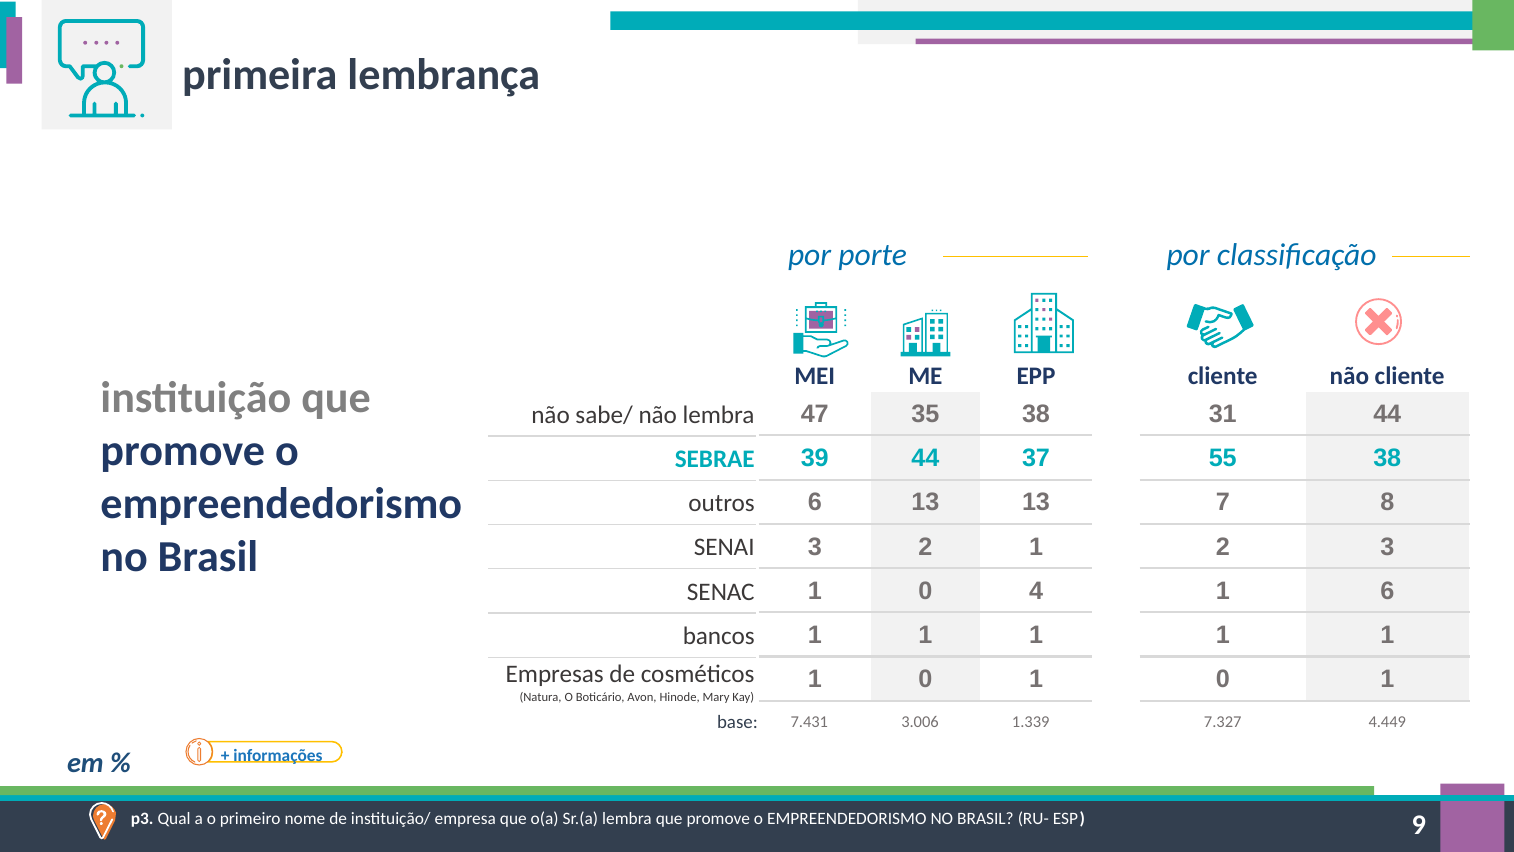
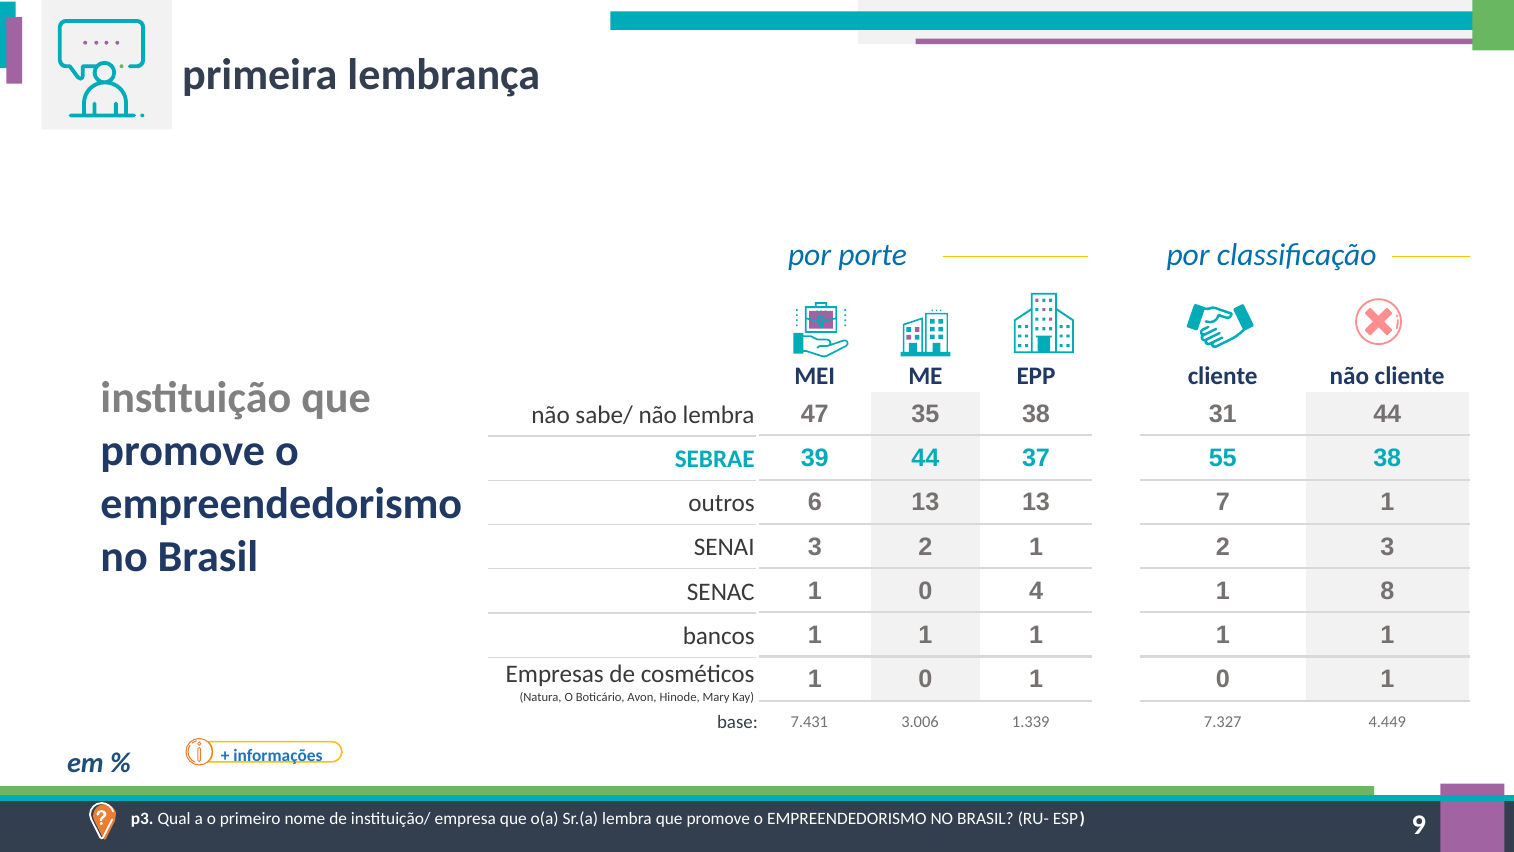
7 8: 8 -> 1
1 6: 6 -> 8
